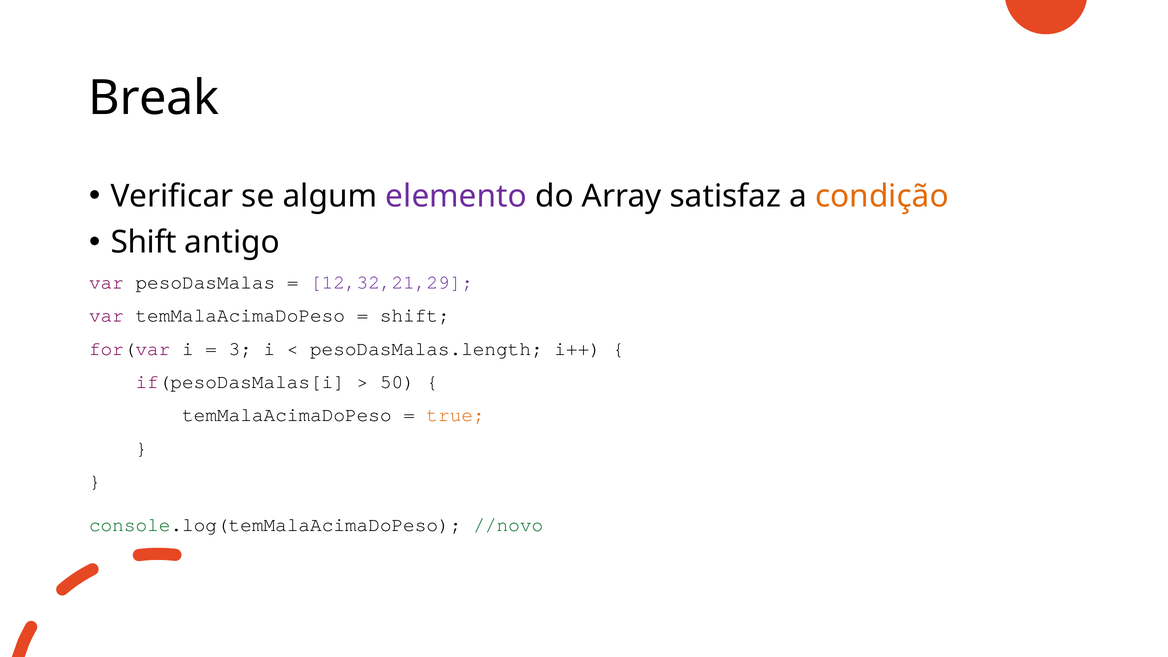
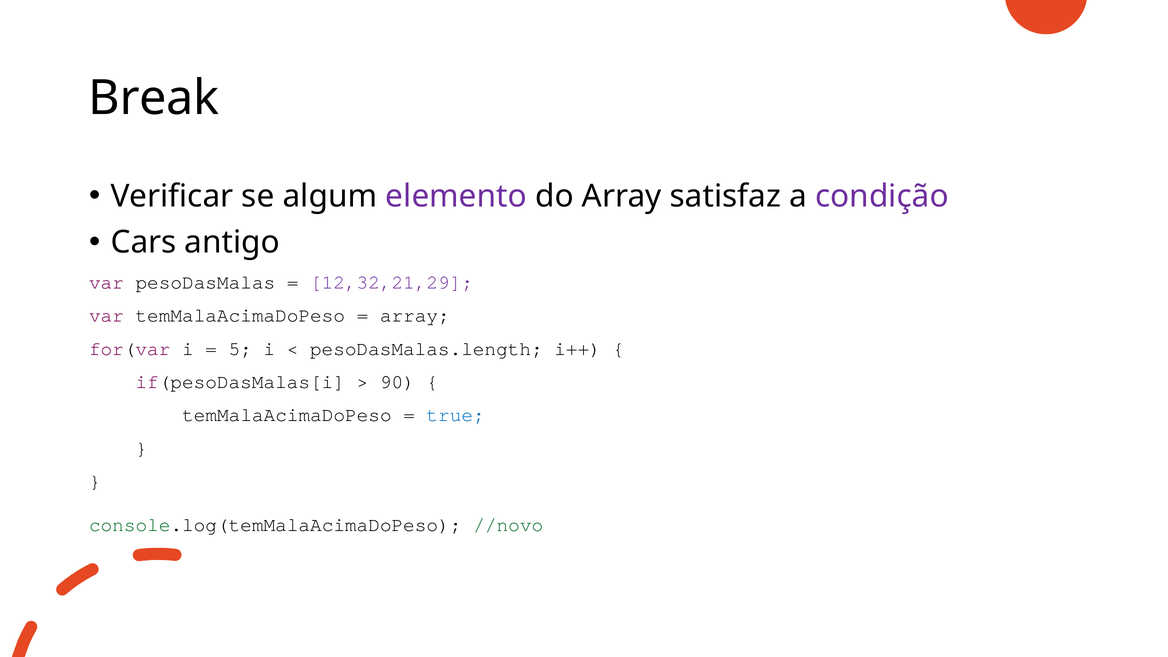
condição colour: orange -> purple
Shift at (144, 242): Shift -> Cars
shift at (415, 315): shift -> array
3: 3 -> 5
50: 50 -> 90
true colour: orange -> blue
